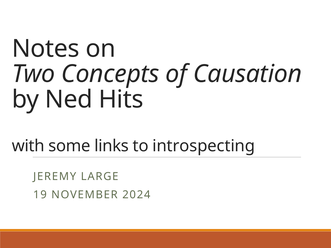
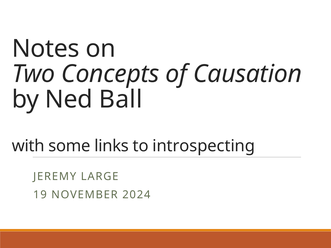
Hits: Hits -> Ball
